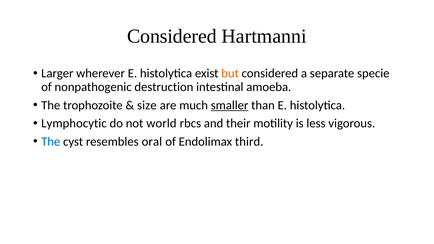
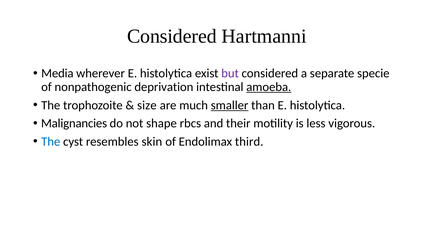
Larger: Larger -> Media
but colour: orange -> purple
destruction: destruction -> deprivation
amoeba underline: none -> present
Lymphocytic: Lymphocytic -> Malignancies
world: world -> shape
oral: oral -> skin
